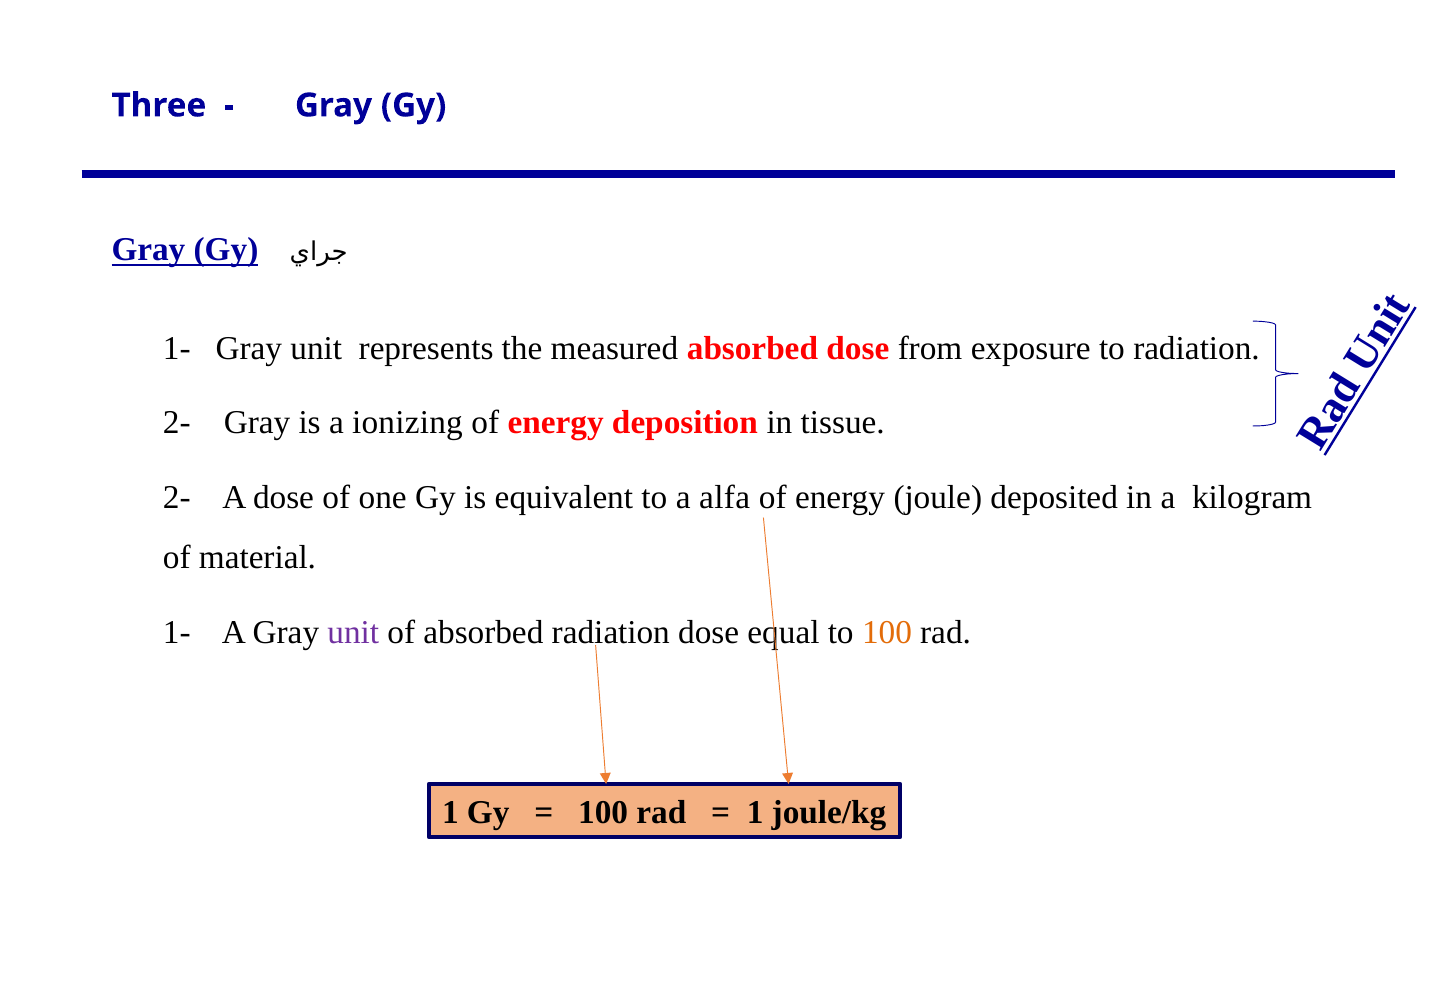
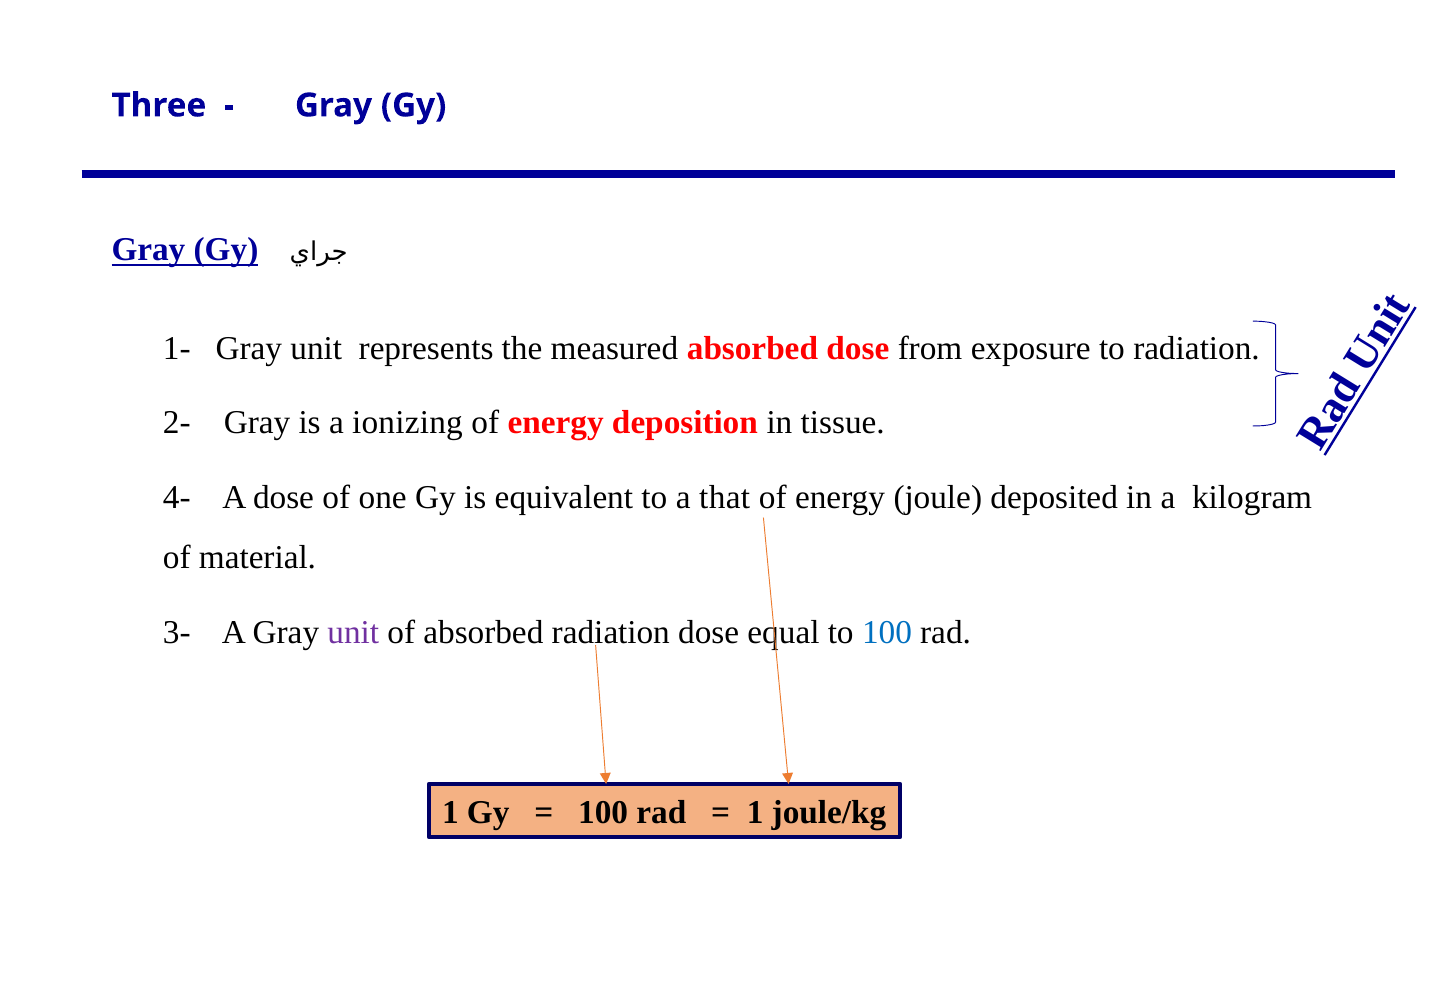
2- at (177, 498): 2- -> 4-
alfa: alfa -> that
1- at (177, 632): 1- -> 3-
100 at (887, 632) colour: orange -> blue
